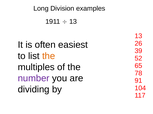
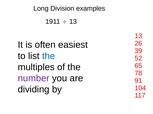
the at (49, 56) colour: orange -> blue
